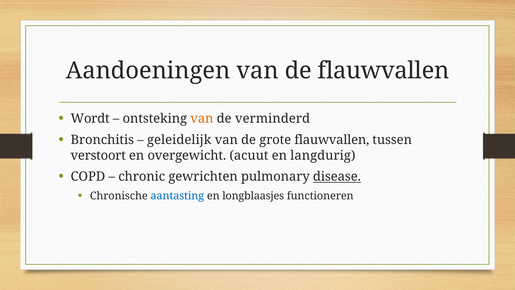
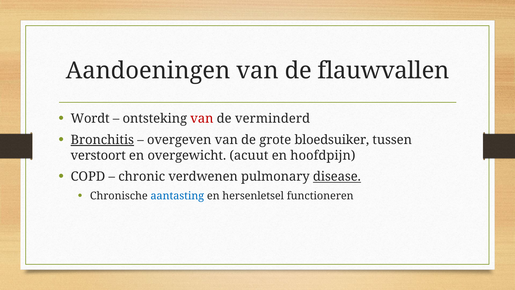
van at (202, 119) colour: orange -> red
Bronchitis underline: none -> present
geleidelijk: geleidelijk -> overgeven
grote flauwvallen: flauwvallen -> bloedsuiker
langdurig: langdurig -> hoofdpijn
gewrichten: gewrichten -> verdwenen
longblaasjes: longblaasjes -> hersenletsel
